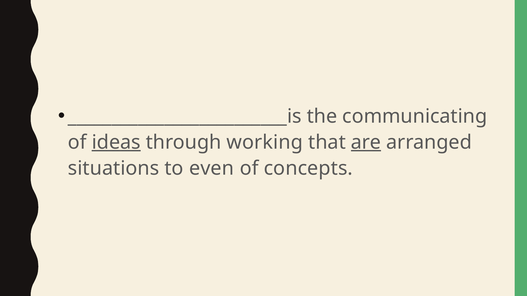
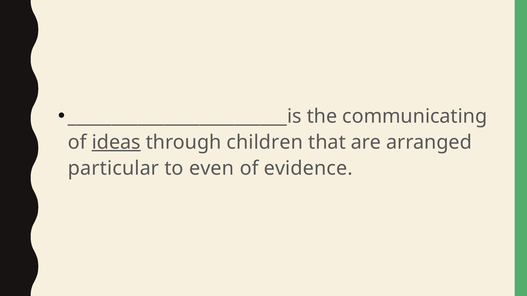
working: working -> children
are underline: present -> none
situations: situations -> particular
concepts: concepts -> evidence
